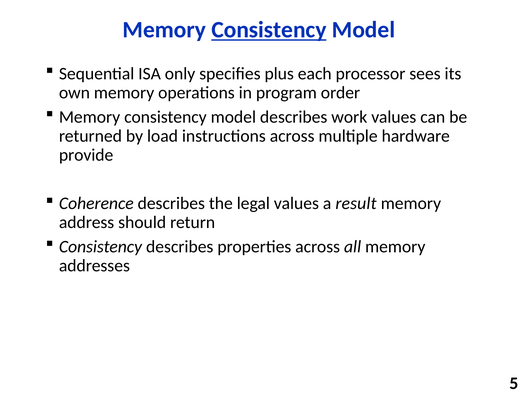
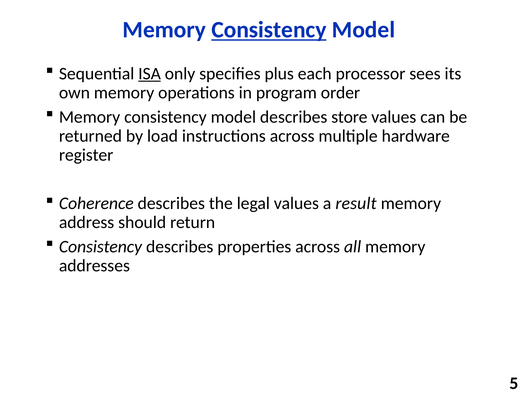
ISA underline: none -> present
work: work -> store
provide: provide -> register
